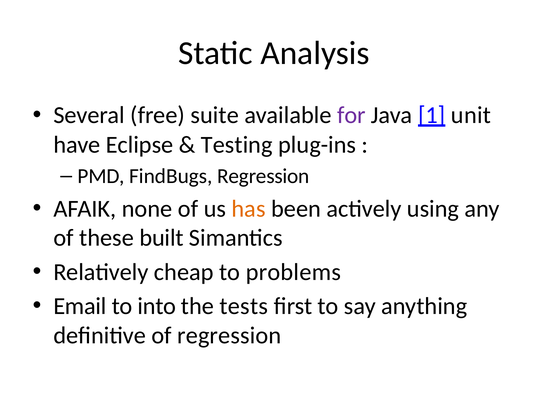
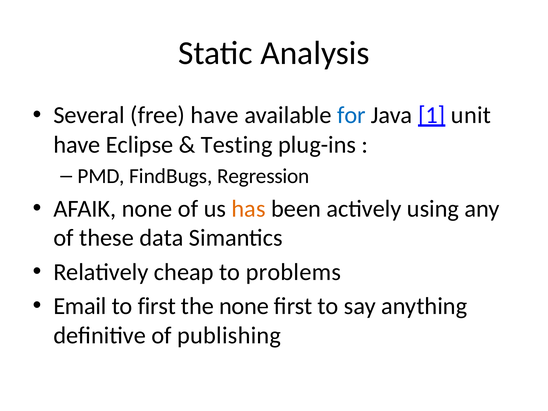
free suite: suite -> have
for colour: purple -> blue
built: built -> data
to into: into -> first
the tests: tests -> none
of regression: regression -> publishing
